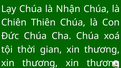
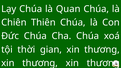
Nhận: Nhận -> Quan
